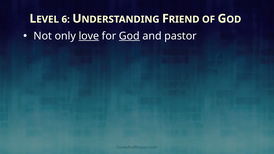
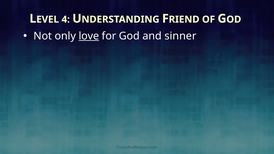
6: 6 -> 4
God underline: present -> none
pastor: pastor -> sinner
